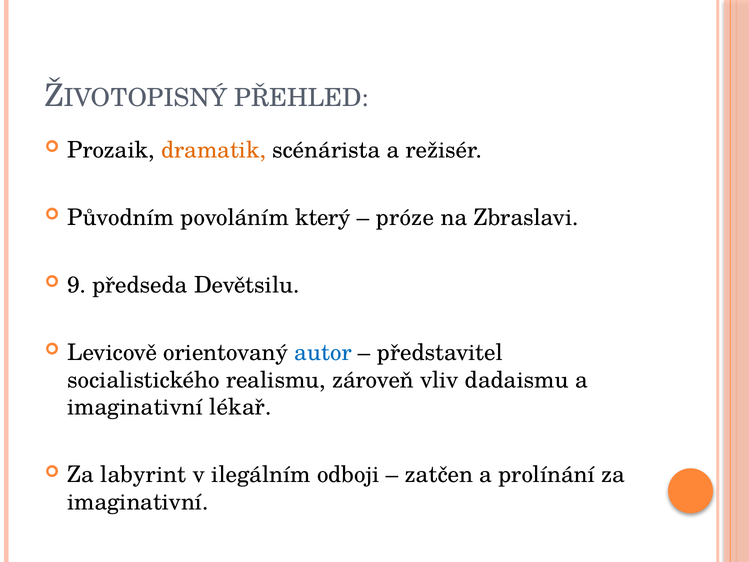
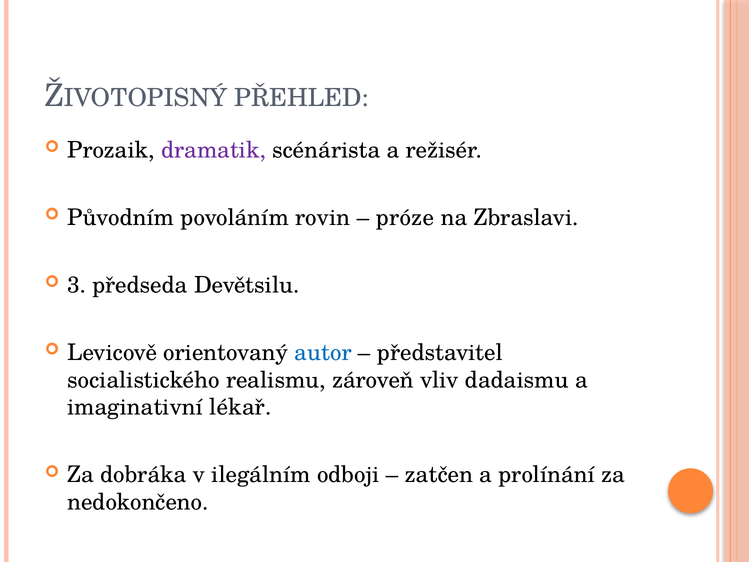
dramatik colour: orange -> purple
který: který -> rovin
9: 9 -> 3
labyrint: labyrint -> dobráka
imaginativní at (138, 502): imaginativní -> nedokončeno
